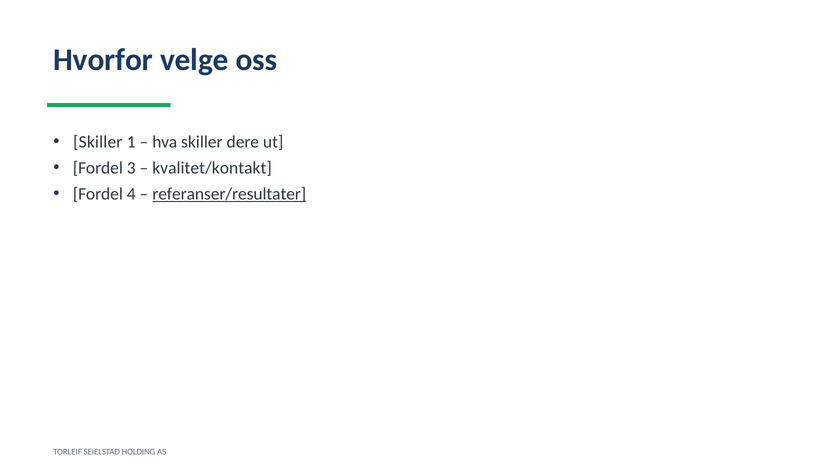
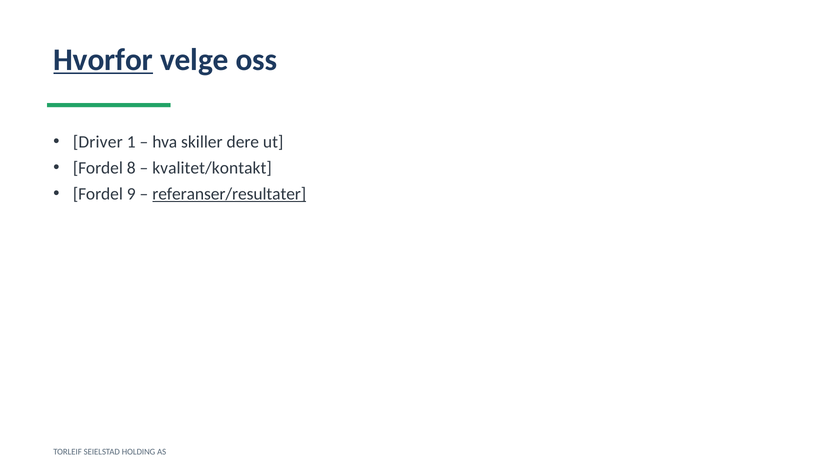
Hvorfor underline: none -> present
Skiller at (98, 142): Skiller -> Driver
3: 3 -> 8
4: 4 -> 9
